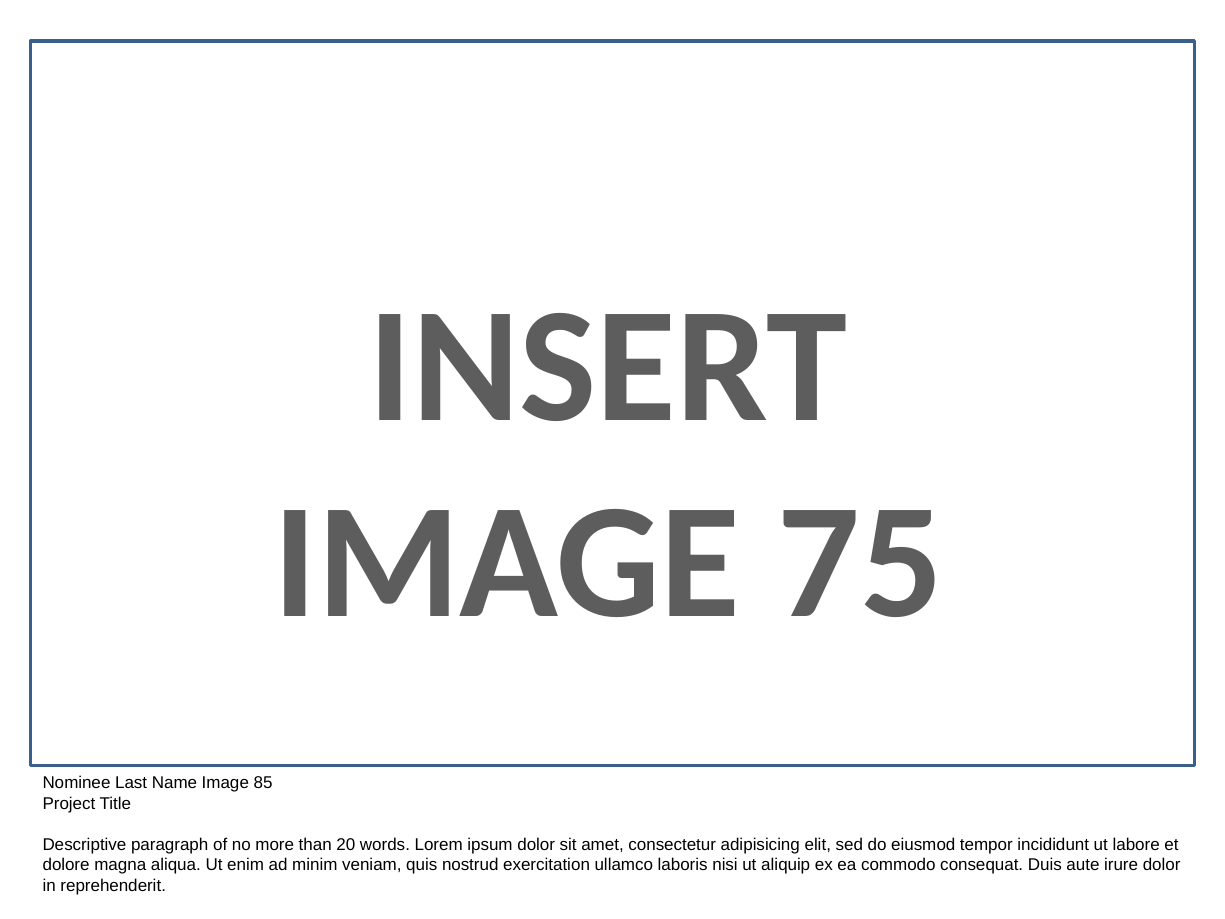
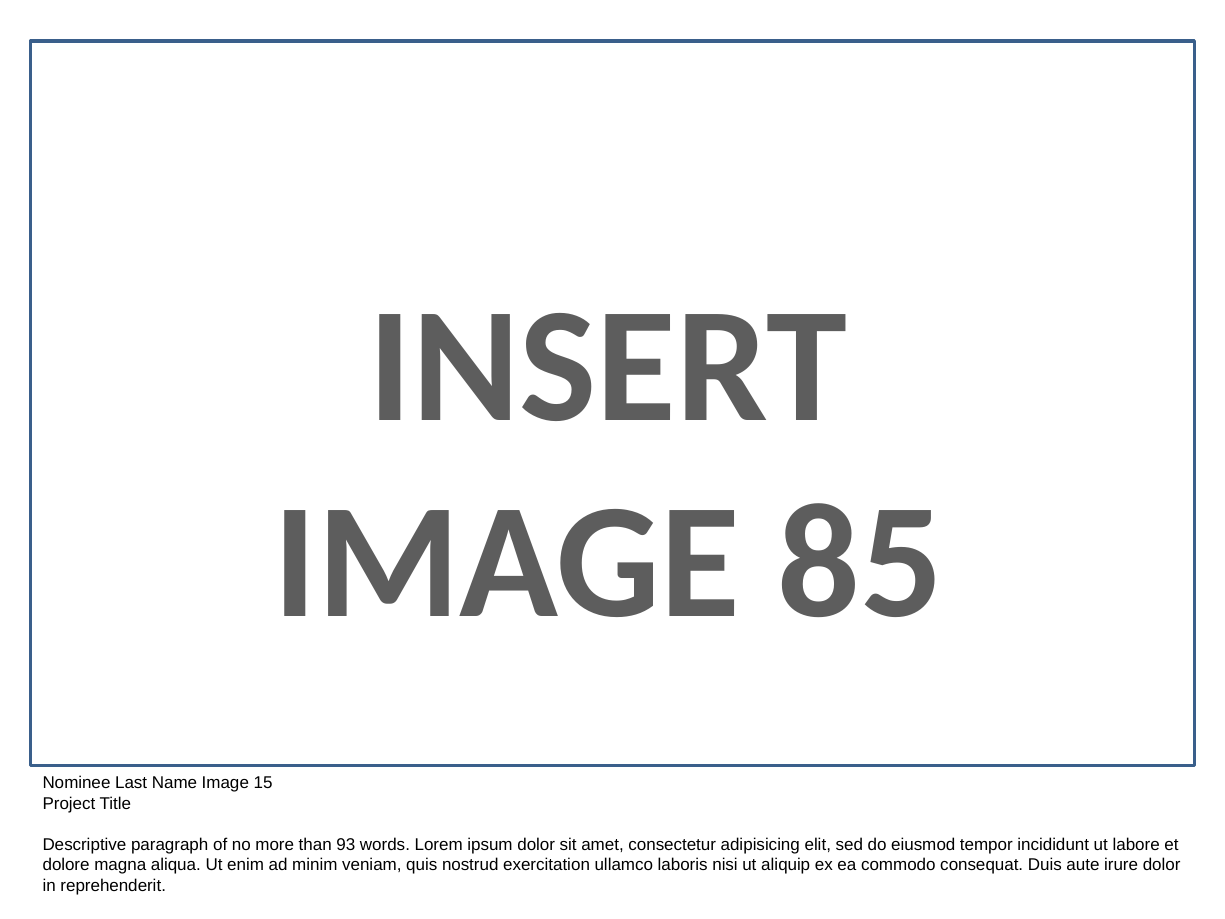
75: 75 -> 85
85: 85 -> 15
20: 20 -> 93
